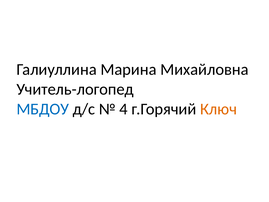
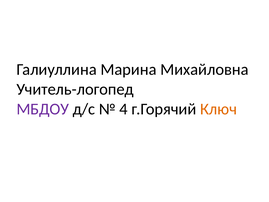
МБДОУ colour: blue -> purple
